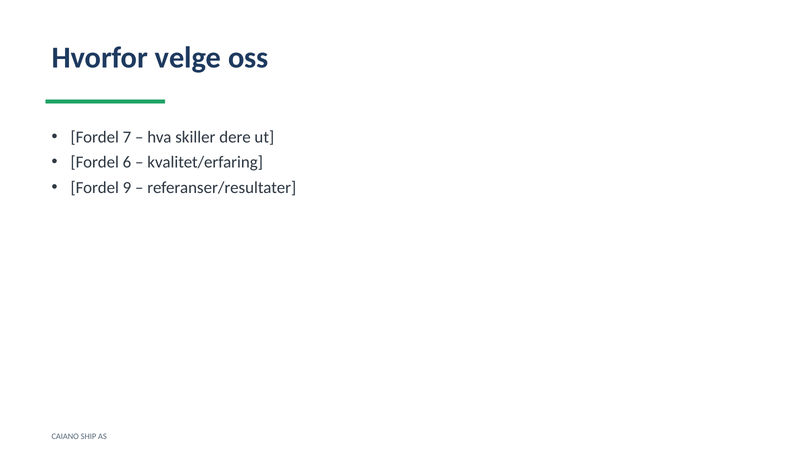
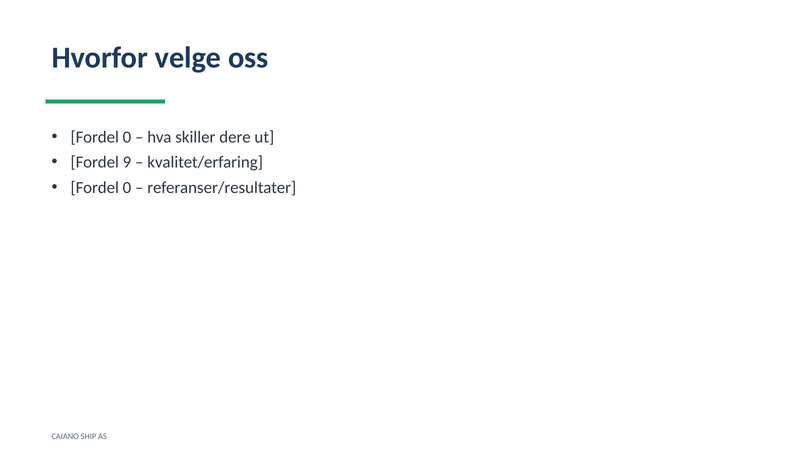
7 at (127, 137): 7 -> 0
6: 6 -> 9
9 at (127, 188): 9 -> 0
